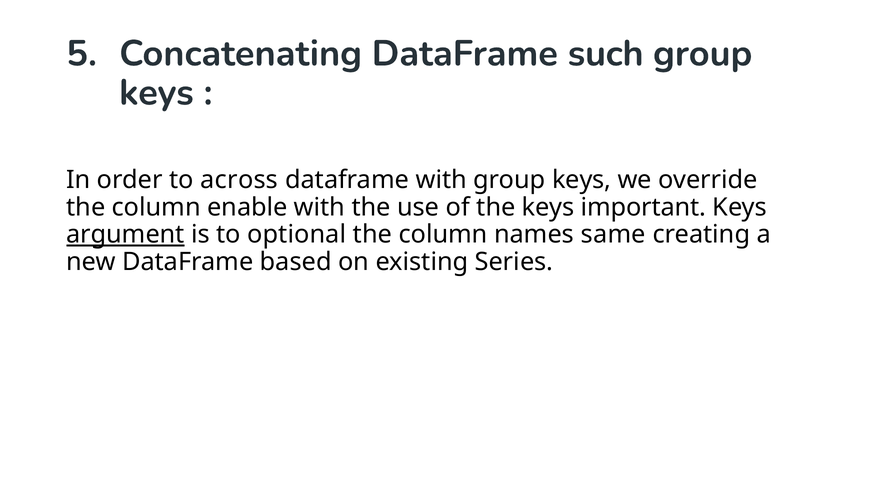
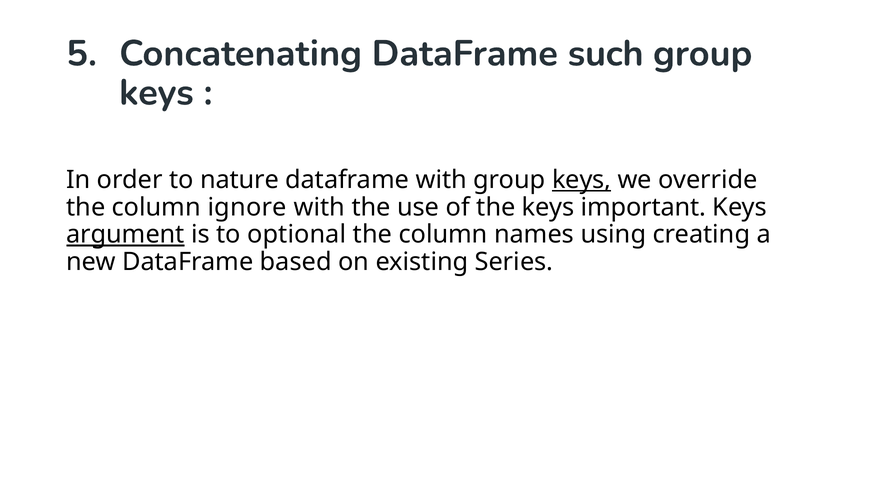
across: across -> nature
keys at (582, 180) underline: none -> present
enable: enable -> ignore
same: same -> using
